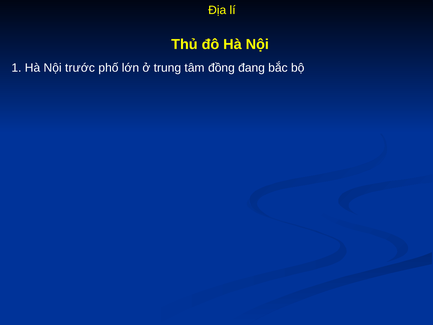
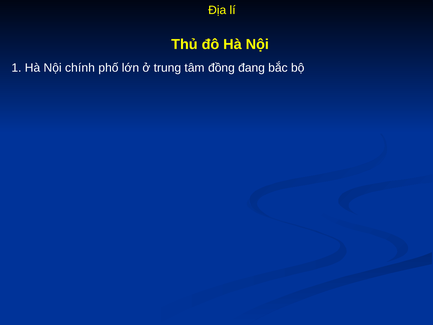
trước: trước -> chính
